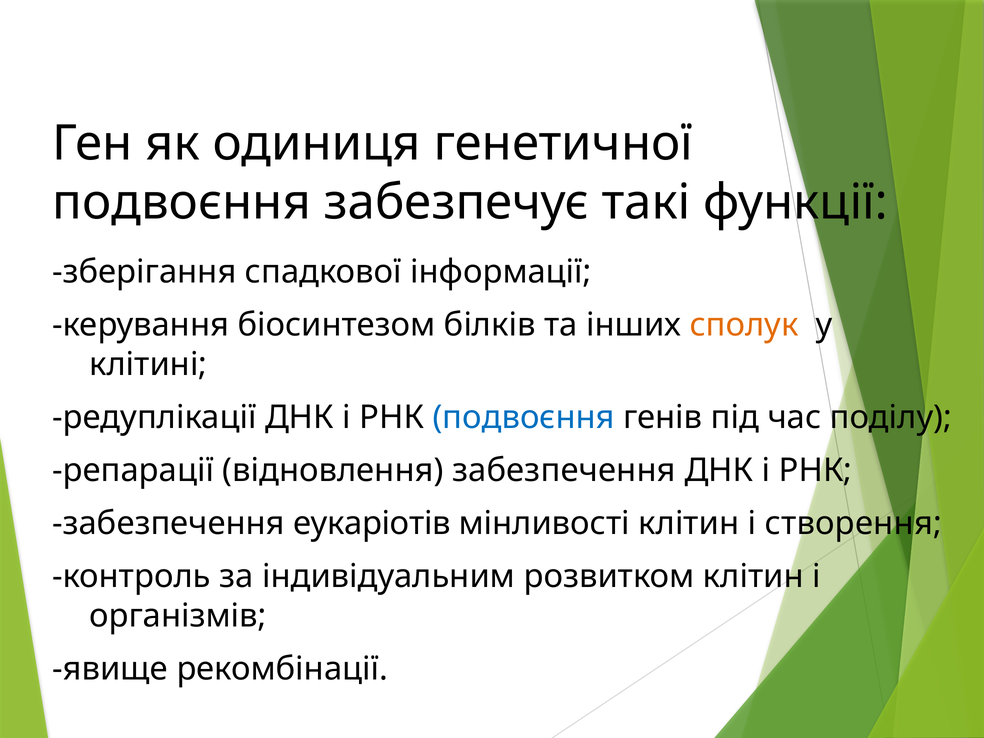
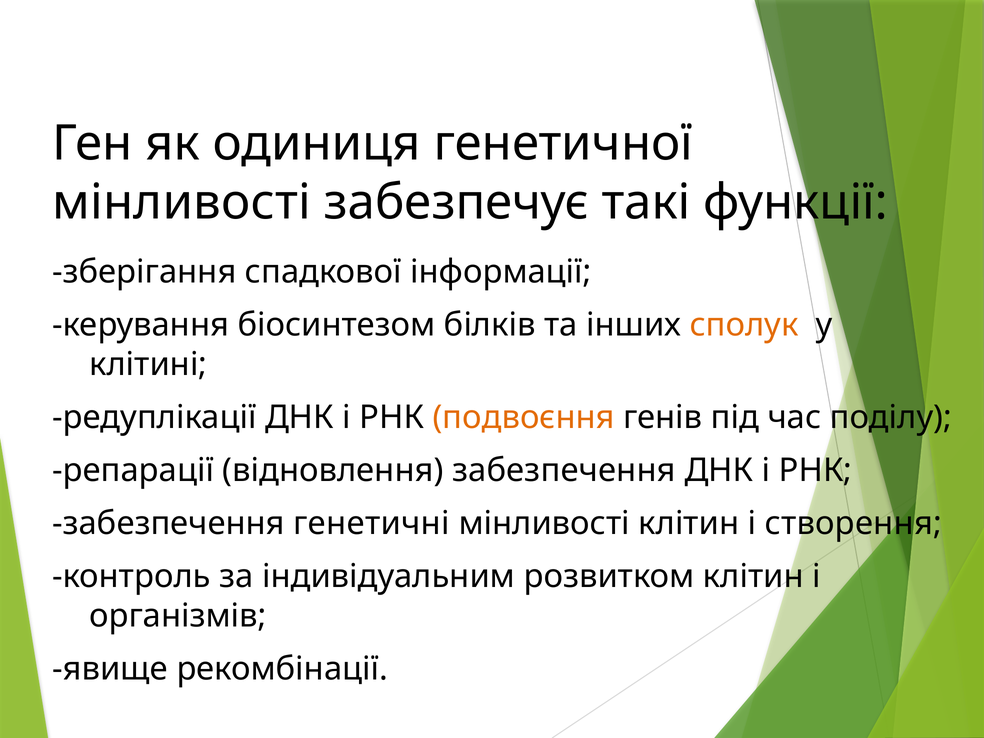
подвоєння at (182, 202): подвоєння -> мінливості
подвоєння at (524, 417) colour: blue -> orange
еукаріотів: еукаріотів -> генетичні
